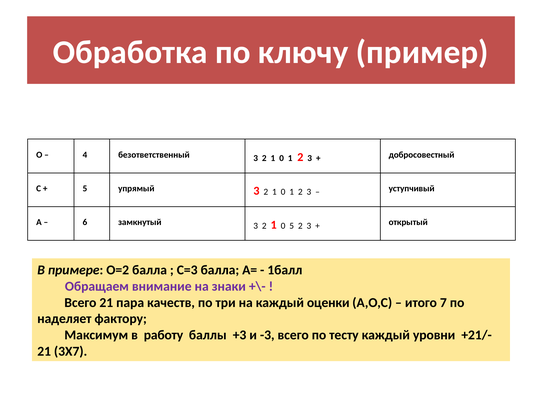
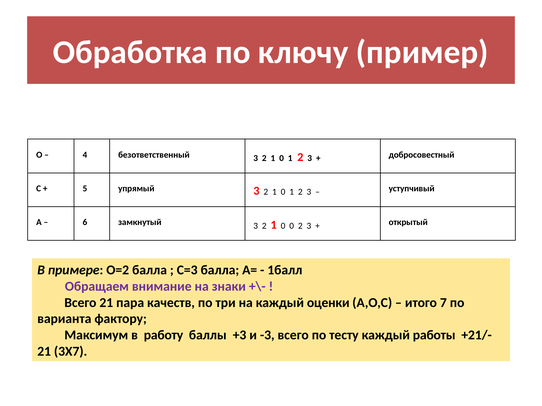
0 5: 5 -> 0
наделяет: наделяет -> варианта
уровни: уровни -> работы
